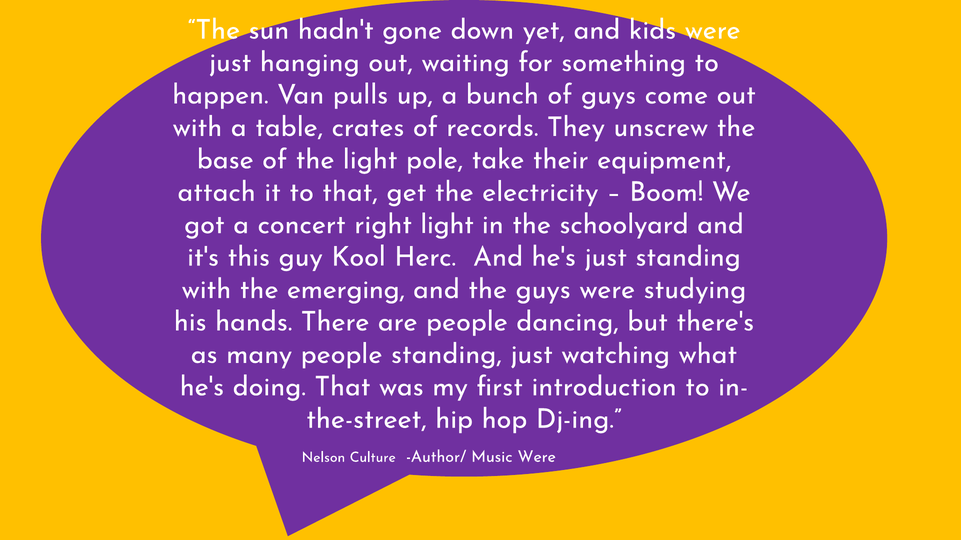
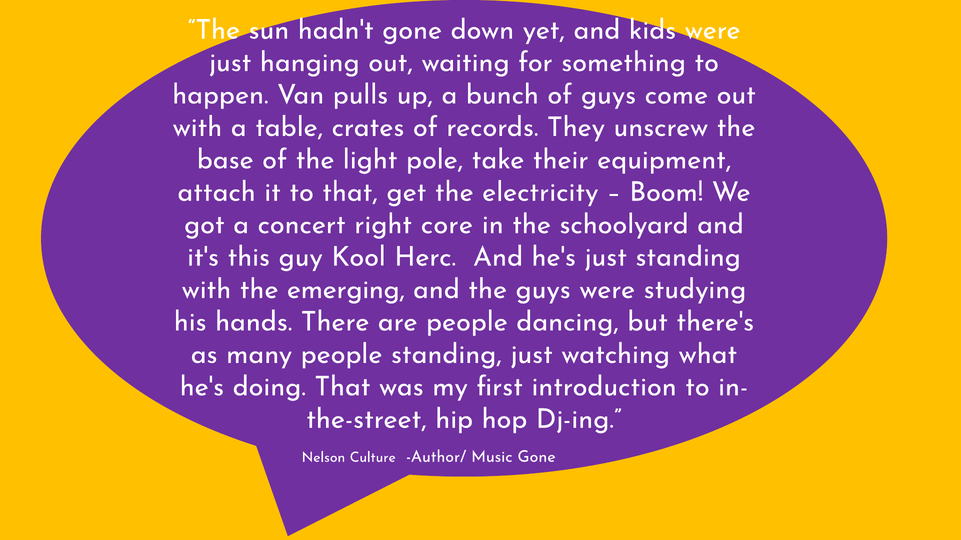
right light: light -> core
Music Were: Were -> Gone
